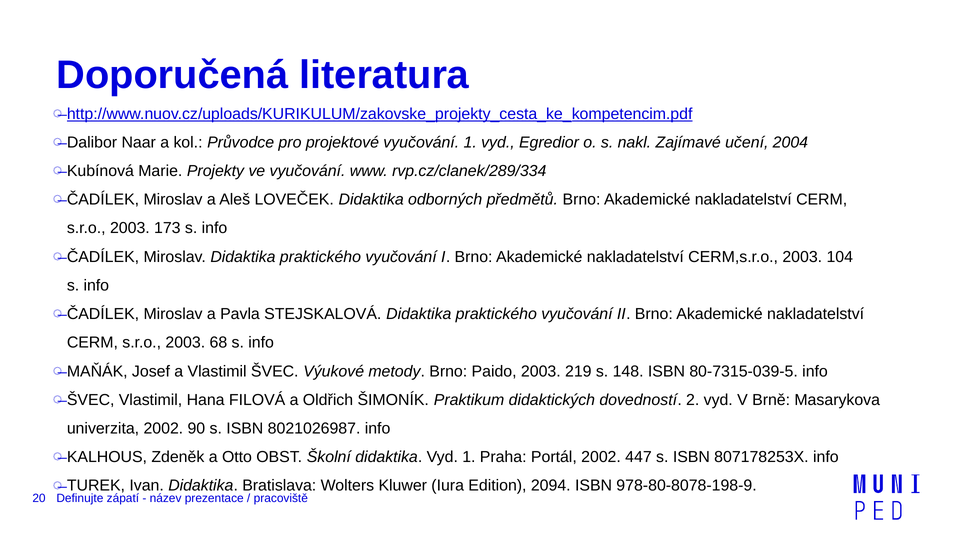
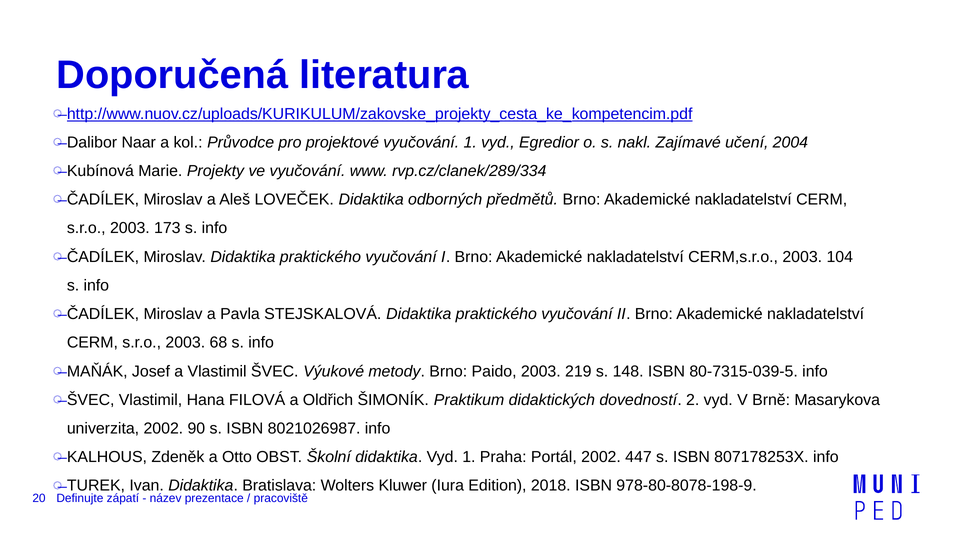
2094: 2094 -> 2018
